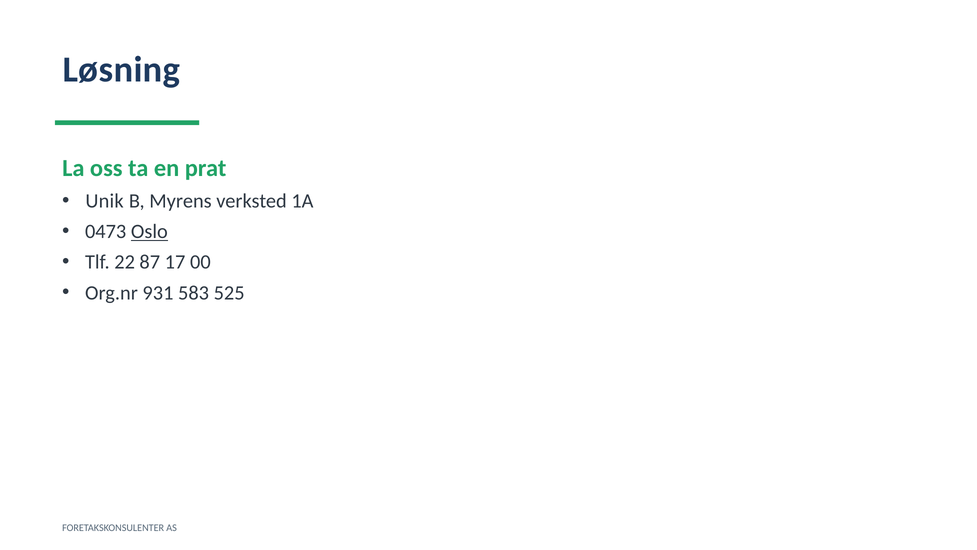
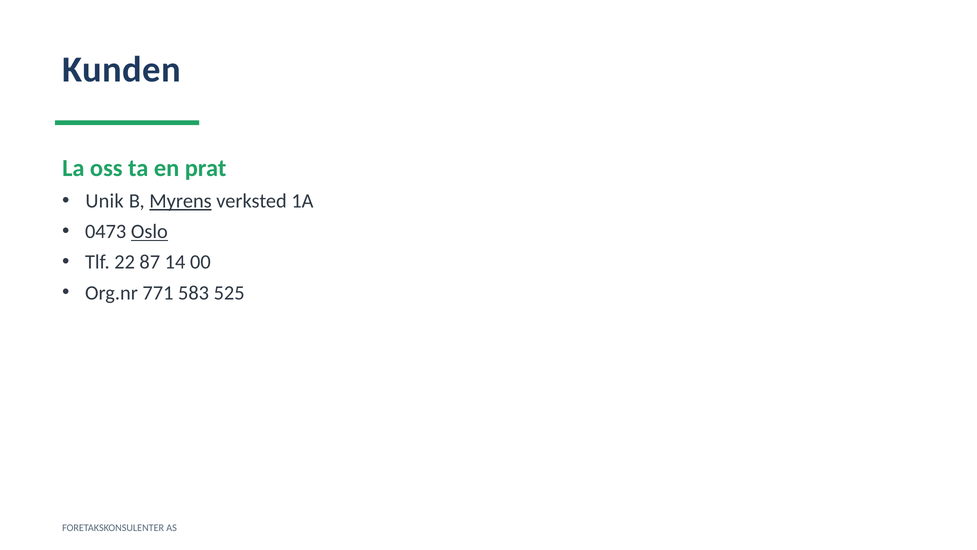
Løsning: Løsning -> Kunden
Myrens underline: none -> present
17: 17 -> 14
931: 931 -> 771
